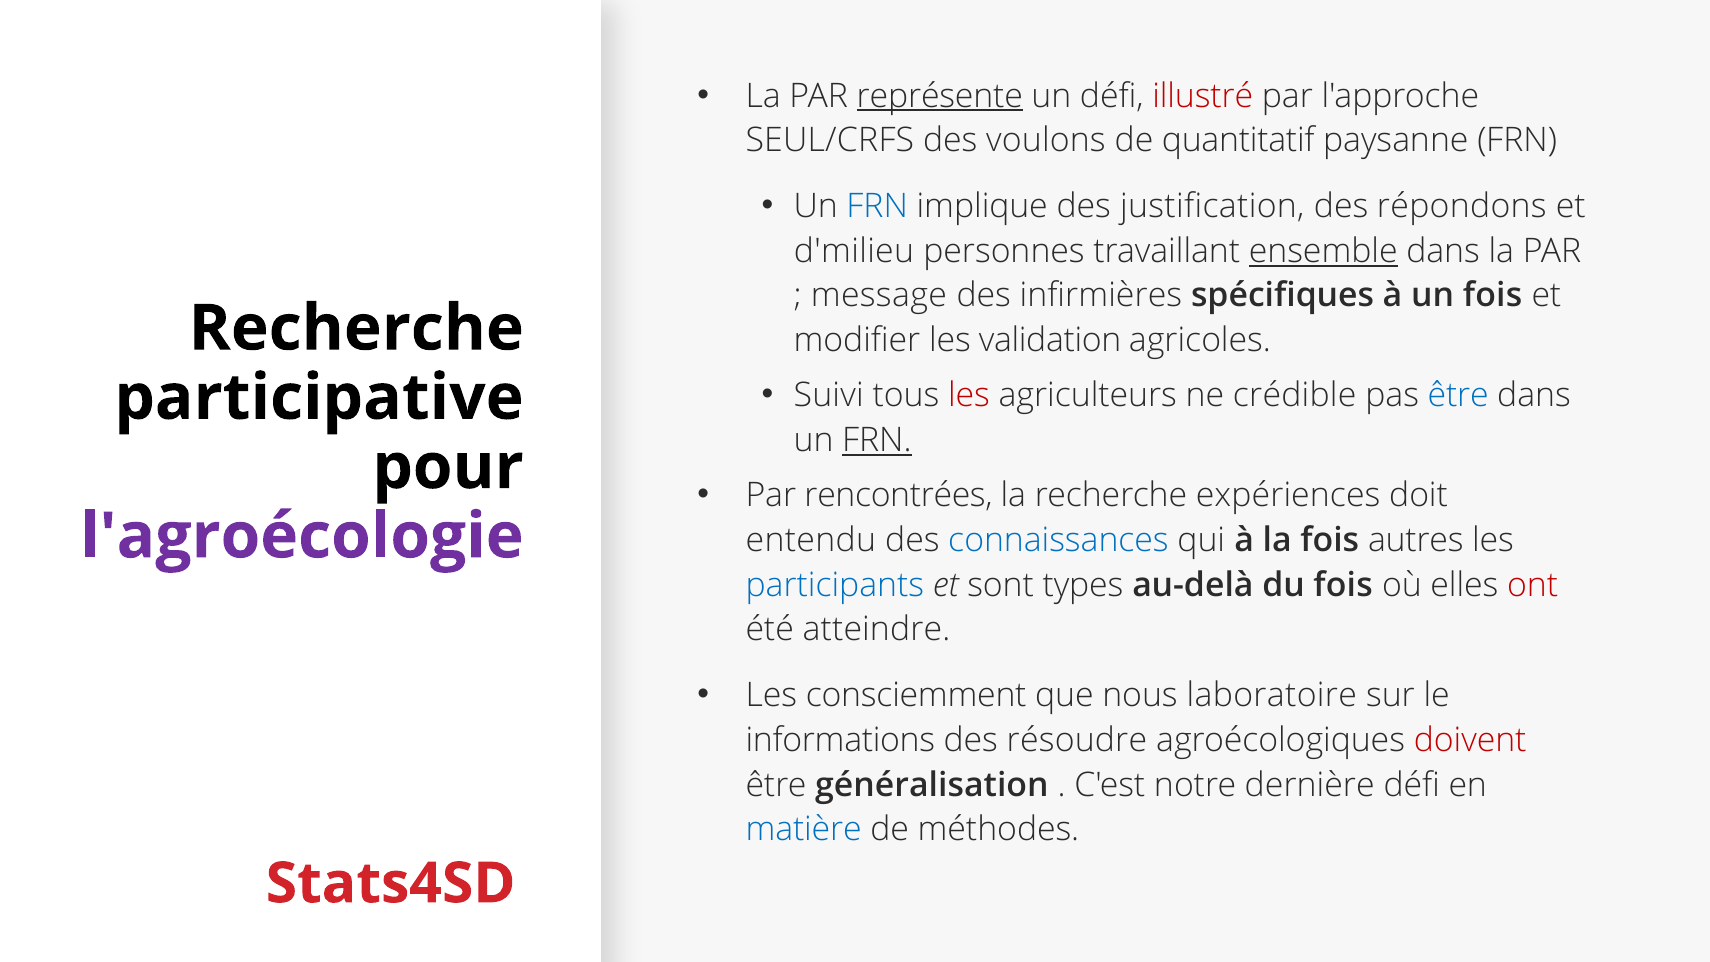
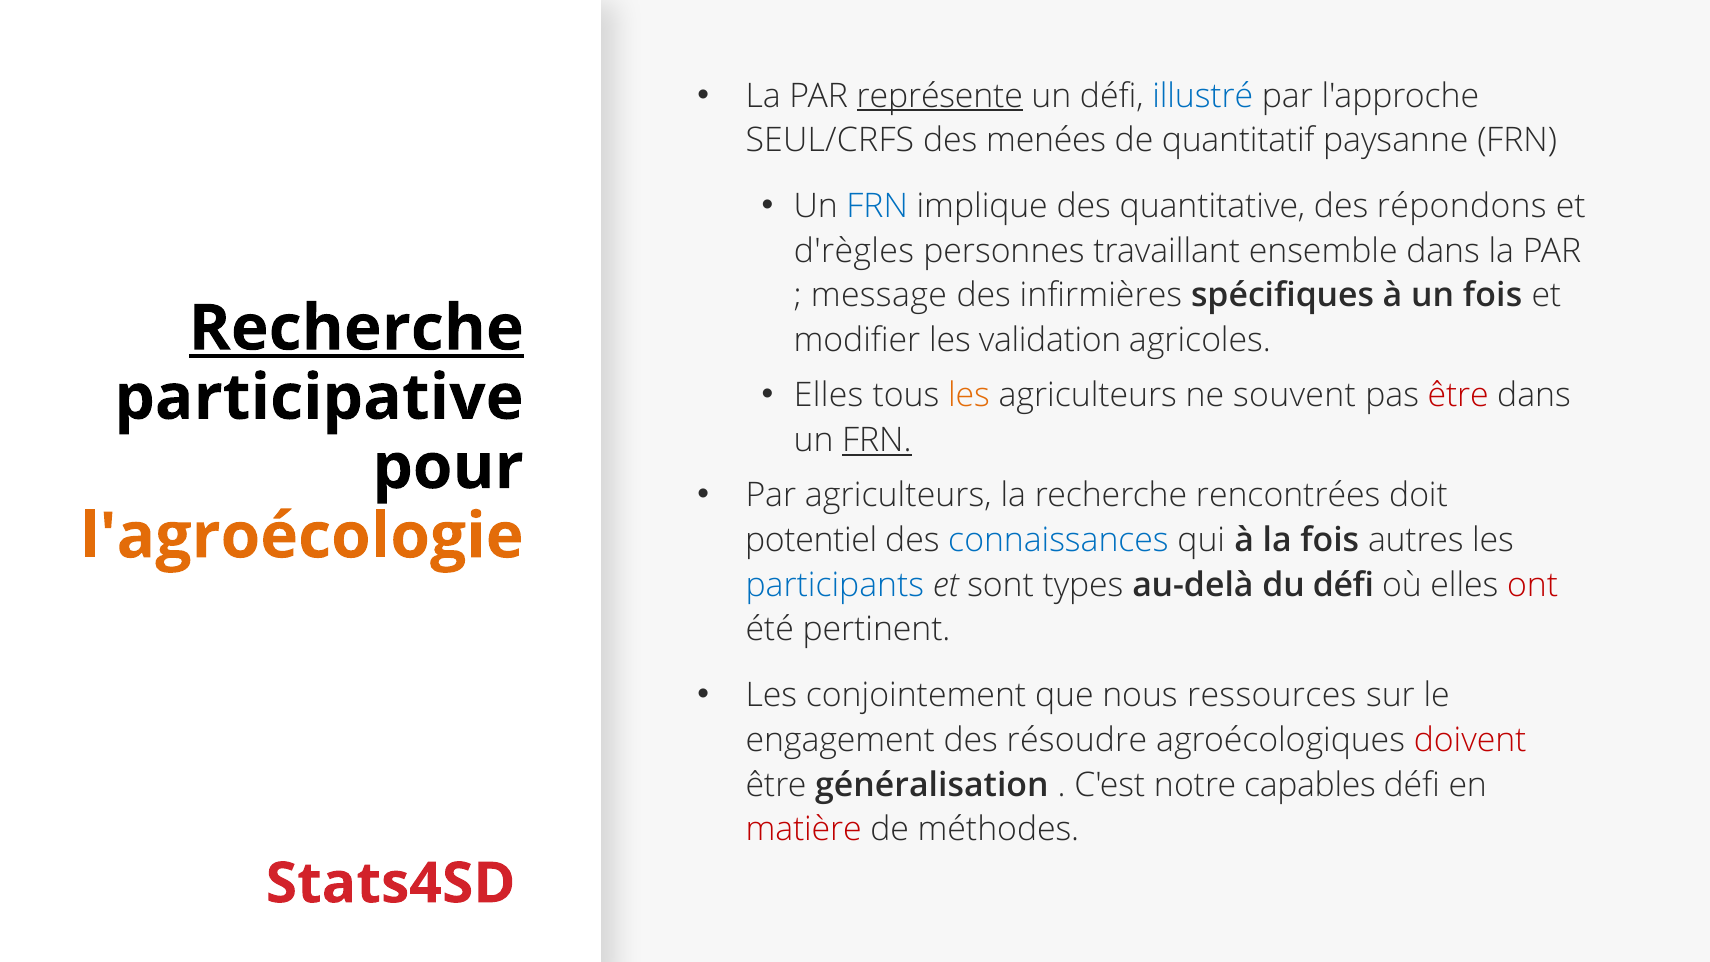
illustré colour: red -> blue
voulons: voulons -> menées
justification: justification -> quantitative
d'milieu: d'milieu -> d'règles
ensemble underline: present -> none
Recherche at (356, 328) underline: none -> present
Suivi at (829, 396): Suivi -> Elles
les at (969, 396) colour: red -> orange
crédible: crédible -> souvent
être at (1458, 396) colour: blue -> red
Par rencontrées: rencontrées -> agriculteurs
expériences: expériences -> rencontrées
l'agroécologie colour: purple -> orange
entendu: entendu -> potentiel
du fois: fois -> défi
atteindre: atteindre -> pertinent
consciemment: consciemment -> conjointement
laboratoire: laboratoire -> ressources
informations: informations -> engagement
dernière: dernière -> capables
matière colour: blue -> red
